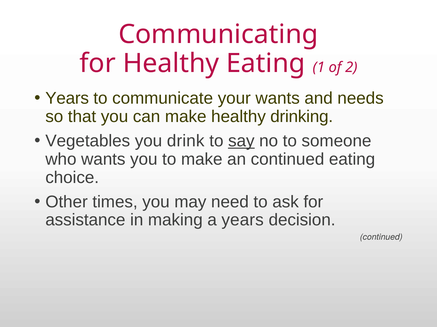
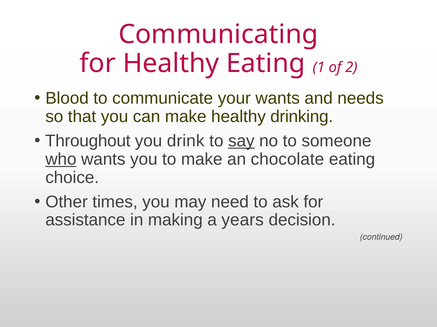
Years at (67, 98): Years -> Blood
Vegetables: Vegetables -> Throughout
who underline: none -> present
an continued: continued -> chocolate
